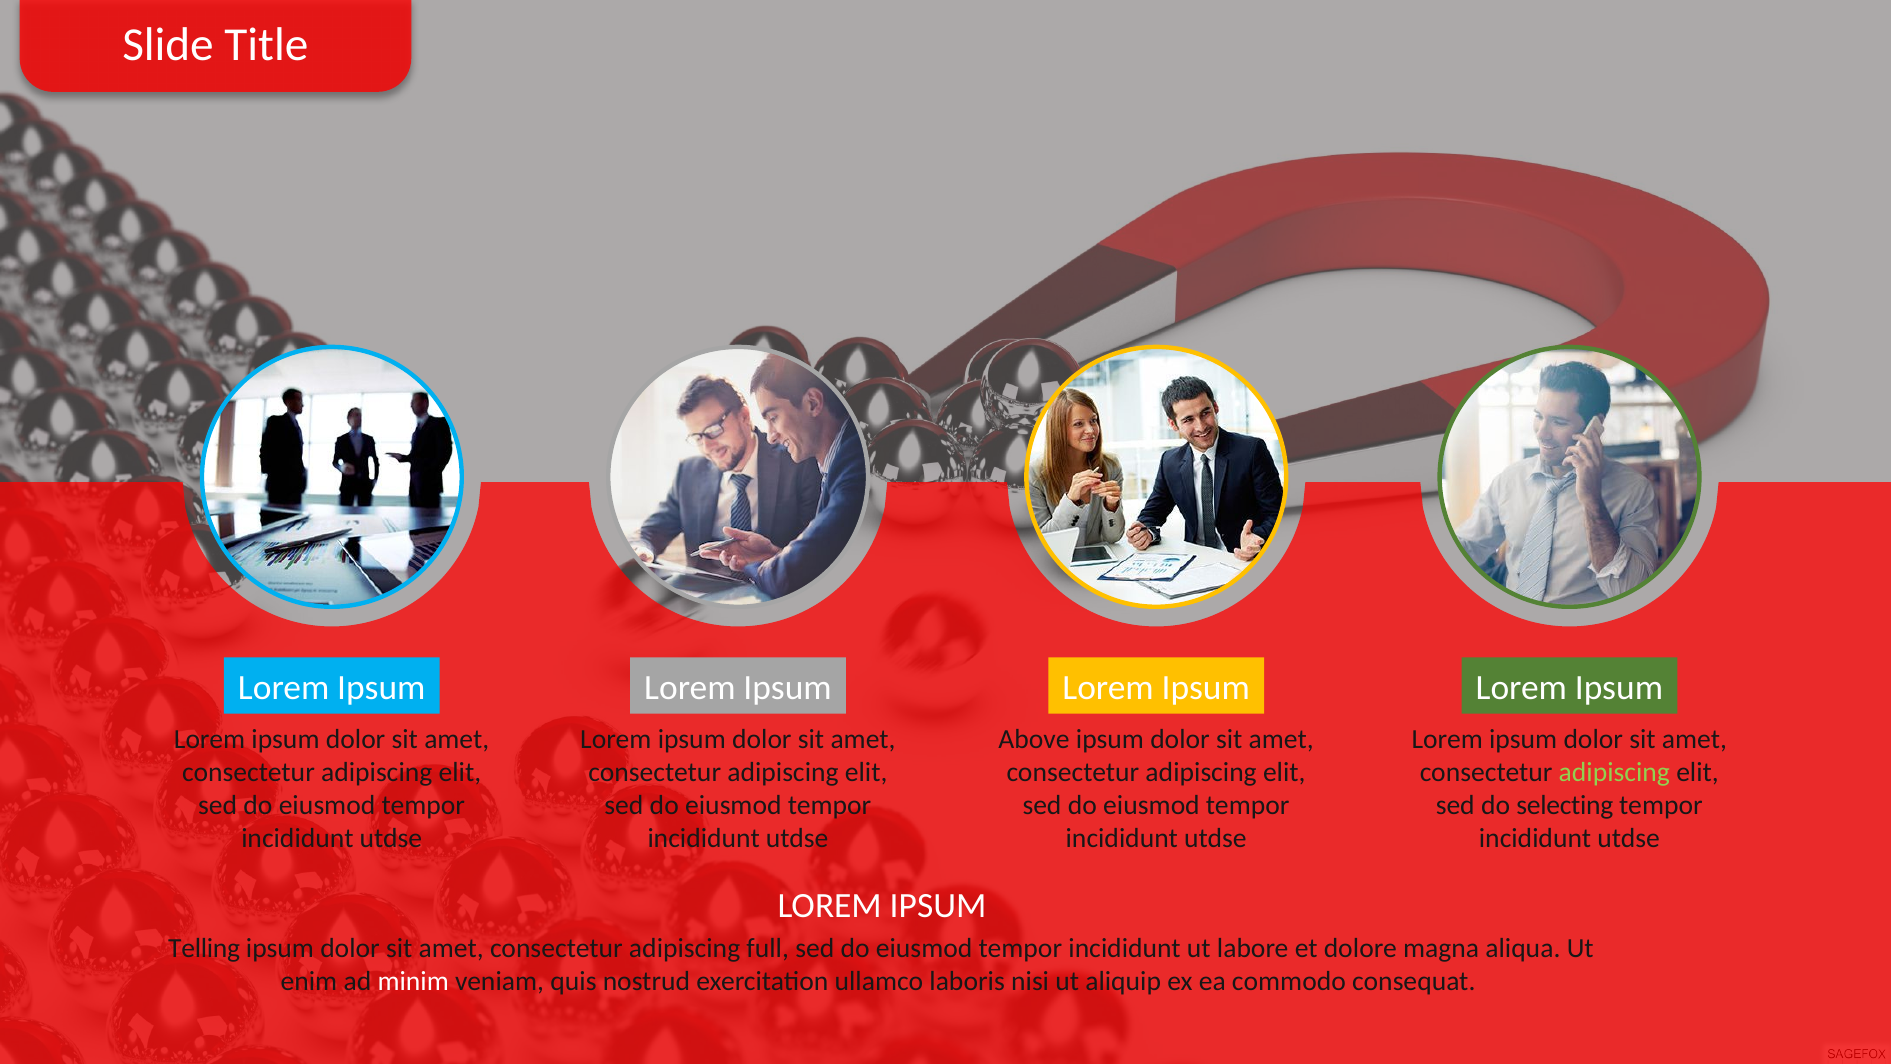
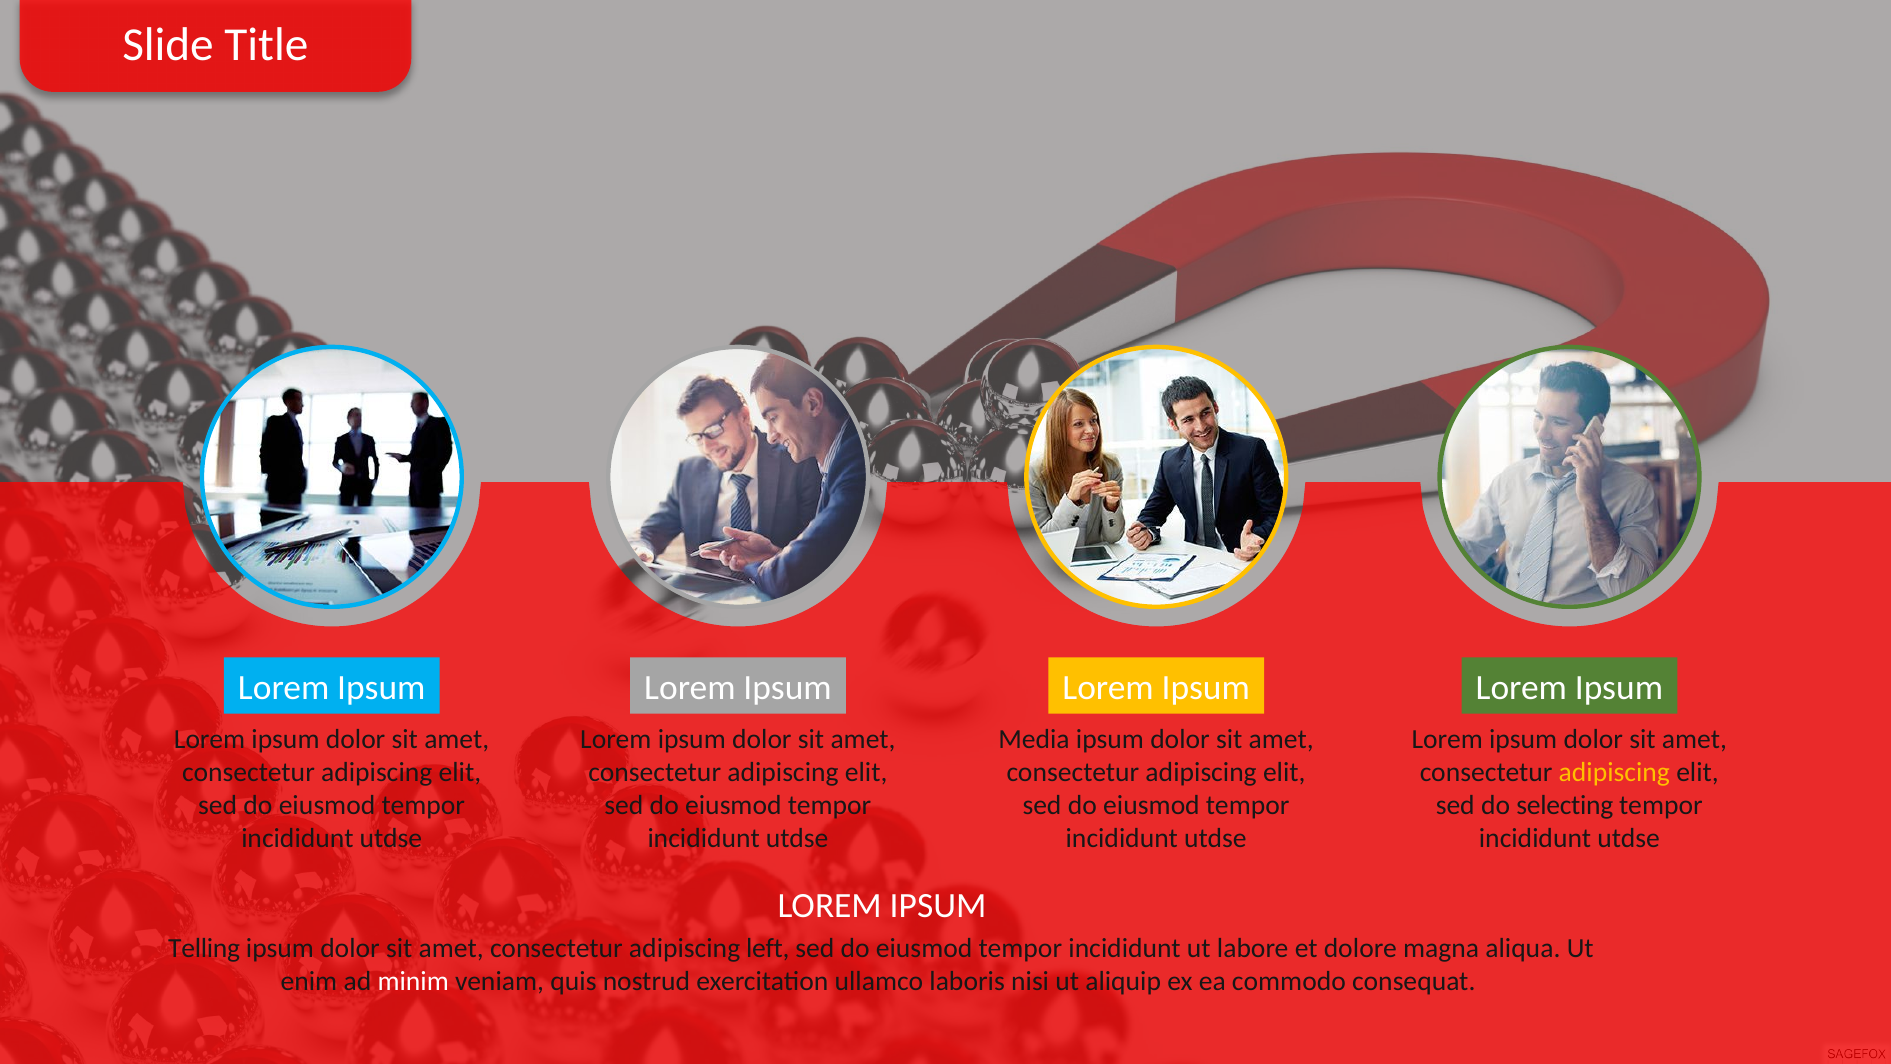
Above: Above -> Media
adipiscing at (1614, 772) colour: light green -> yellow
full: full -> left
